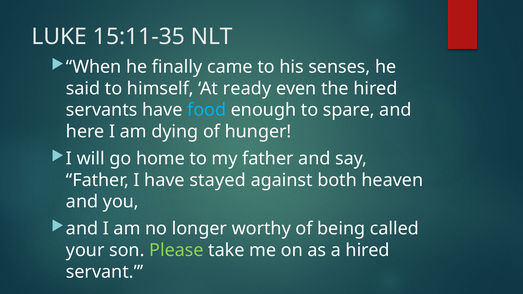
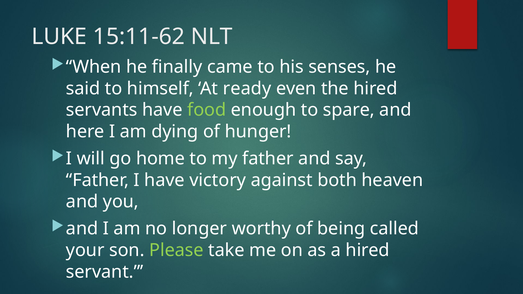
15:11-35: 15:11-35 -> 15:11-62
food colour: light blue -> light green
stayed: stayed -> victory
